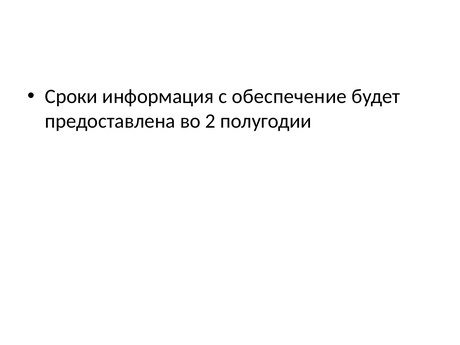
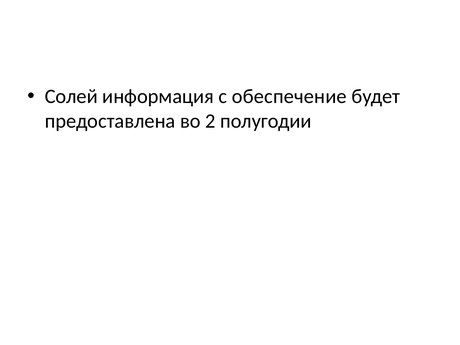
Сроки: Сроки -> Солей
